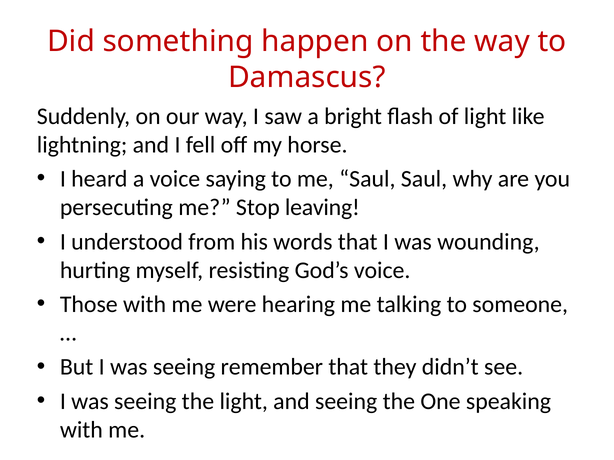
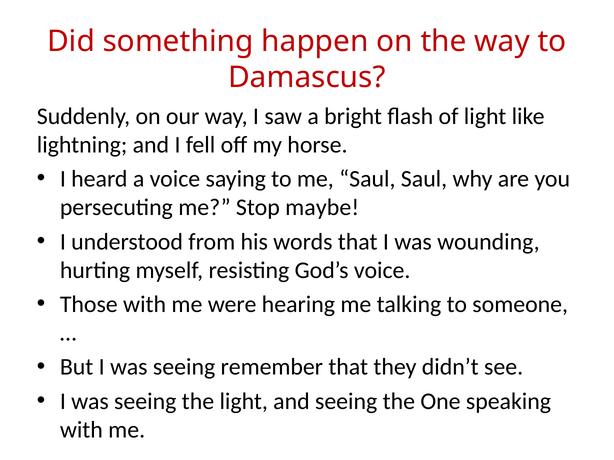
leaving: leaving -> maybe
